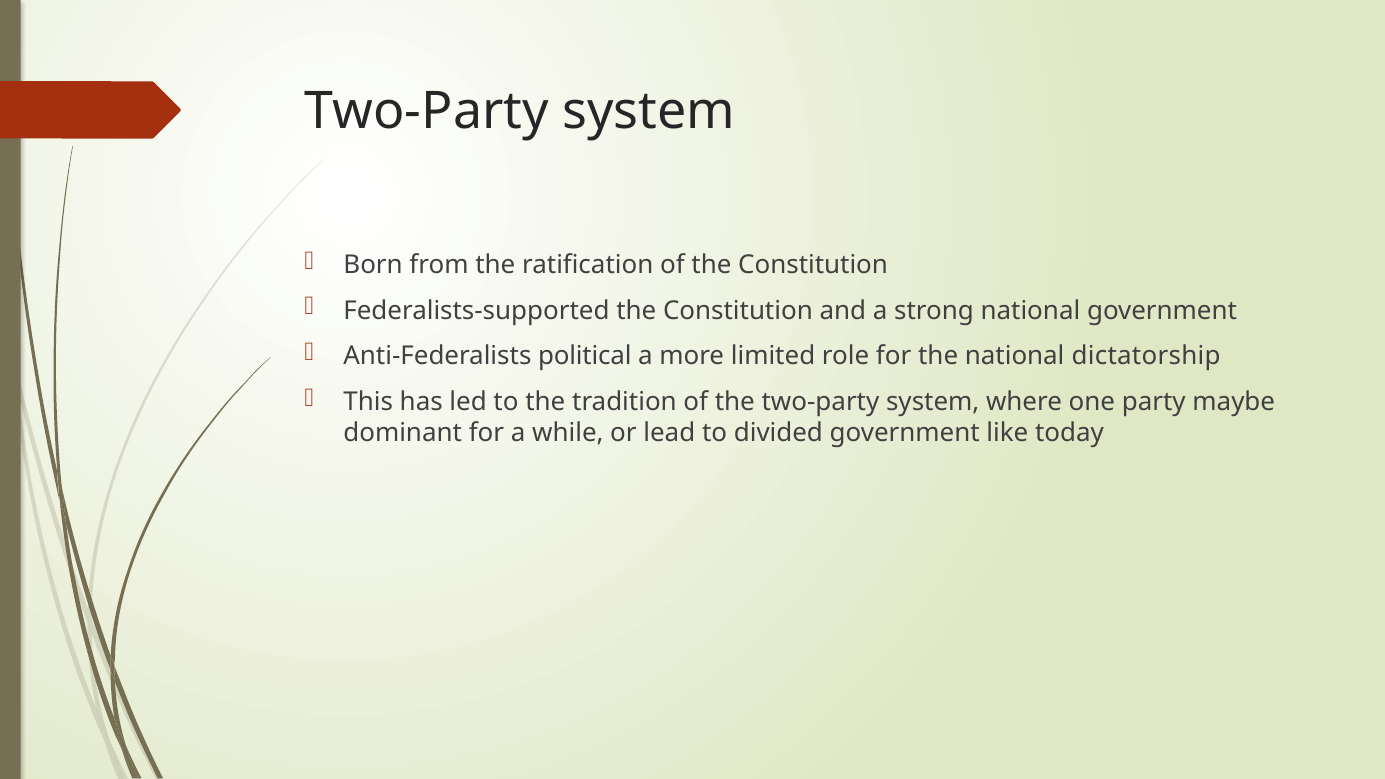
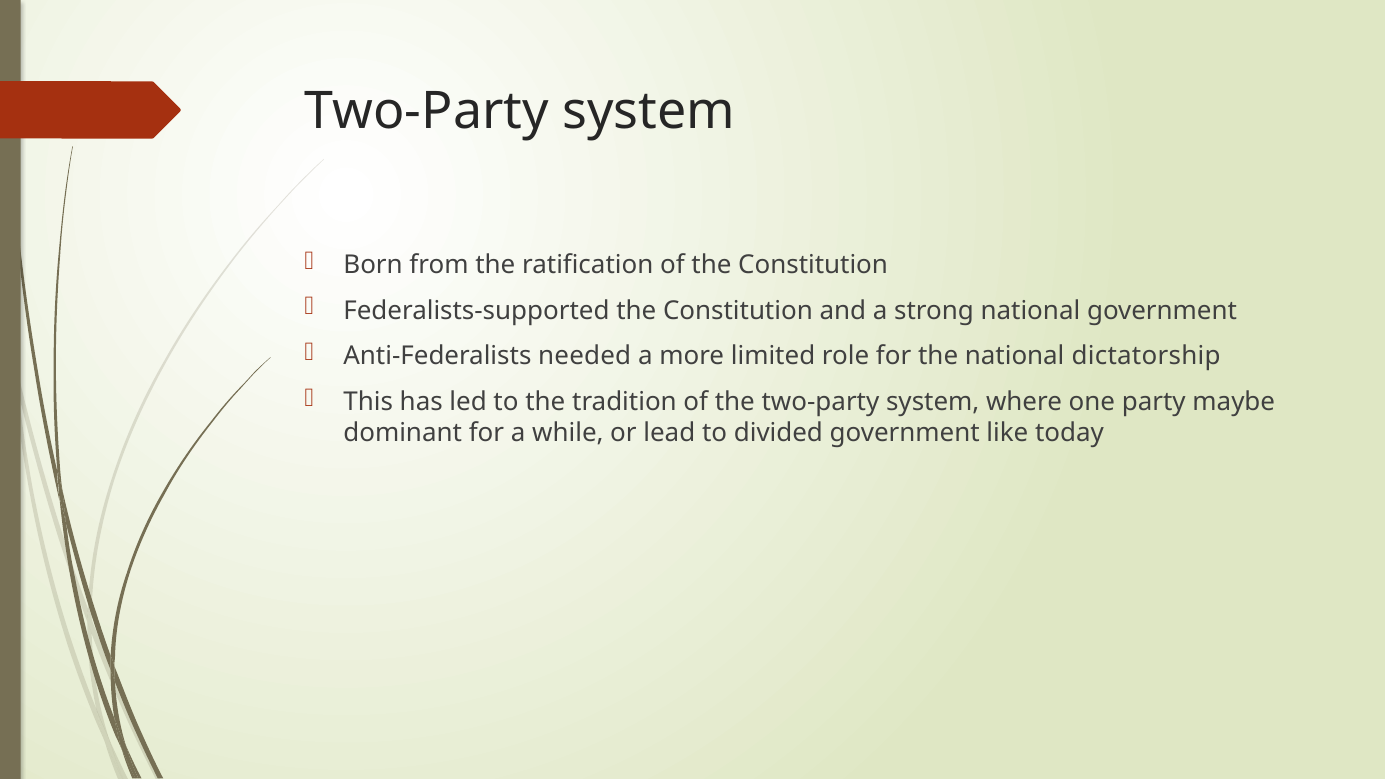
political: political -> needed
